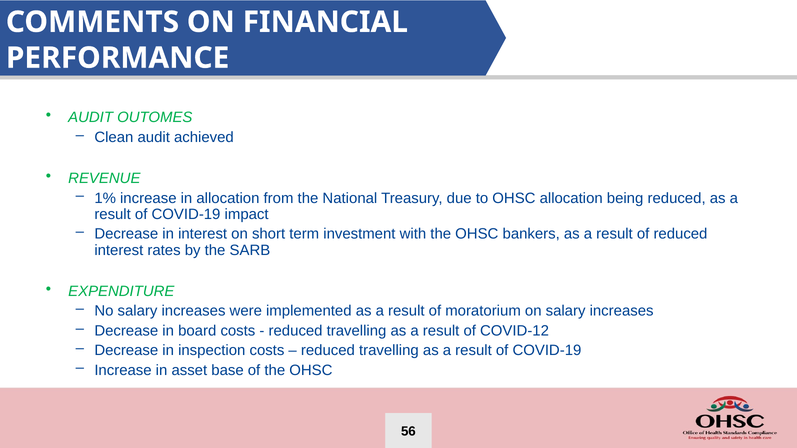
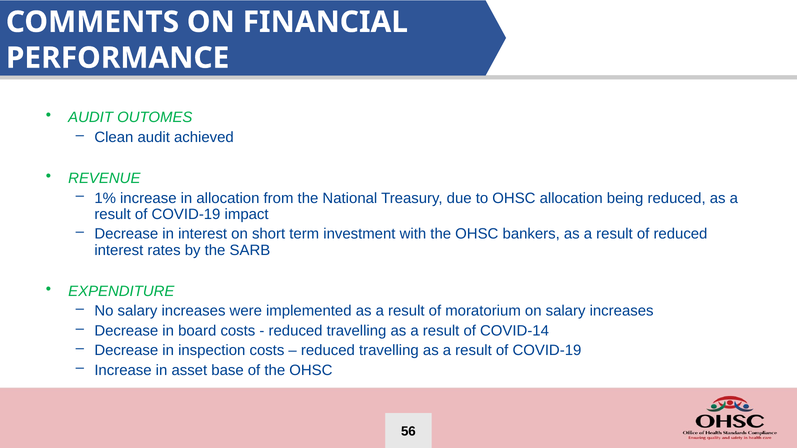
COVID-12: COVID-12 -> COVID-14
